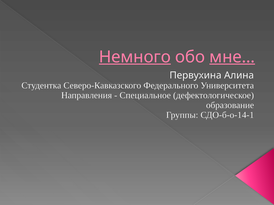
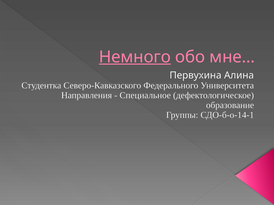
мне… underline: present -> none
